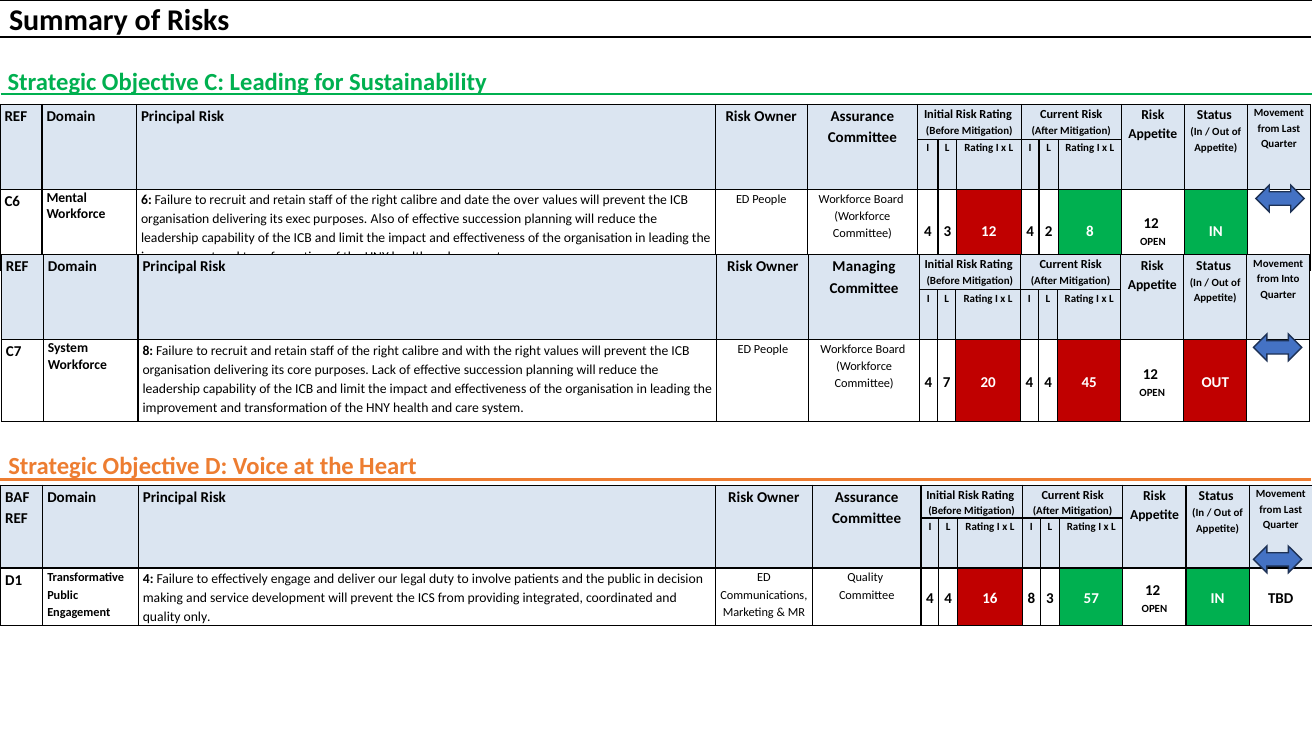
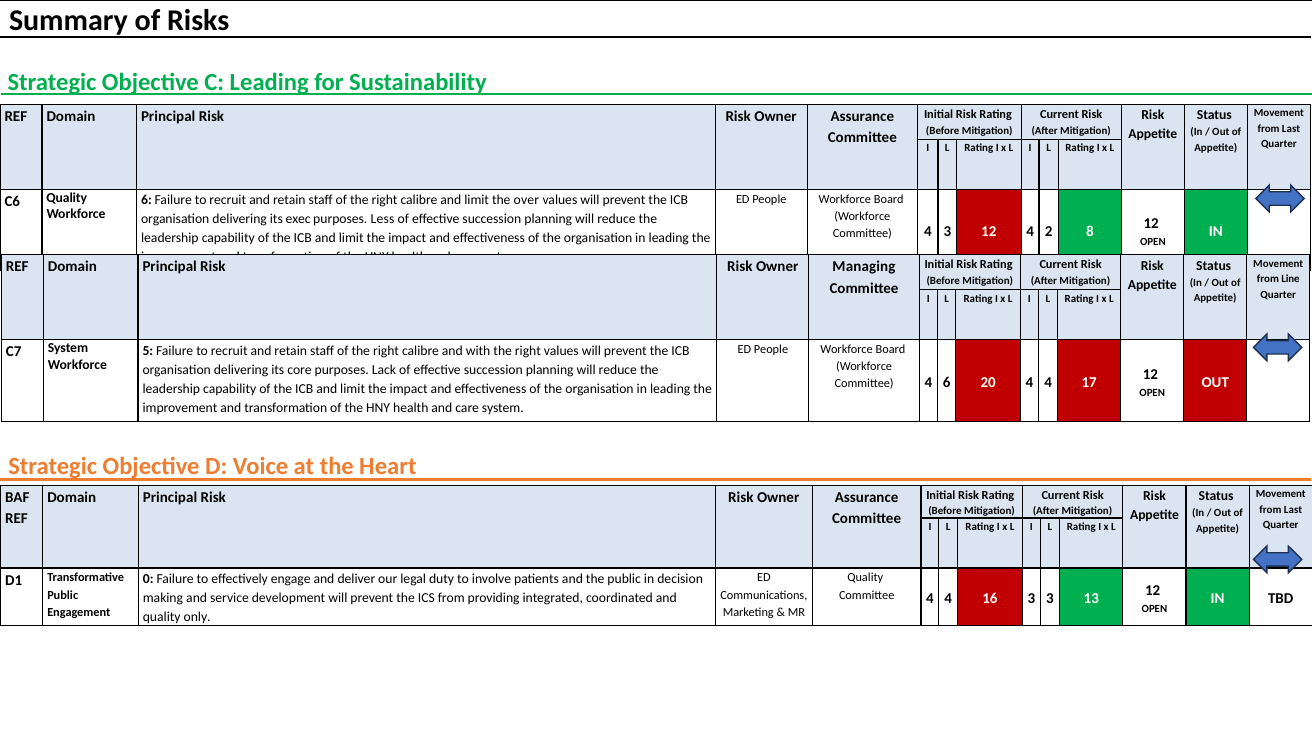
calibre and date: date -> limit
C6 Mental: Mental -> Quality
Also: Also -> Less
Into: Into -> Line
8 at (148, 351): 8 -> 5
4 7: 7 -> 6
45: 45 -> 17
4 at (148, 579): 4 -> 0
16 8: 8 -> 3
57: 57 -> 13
